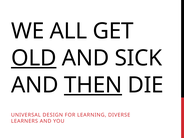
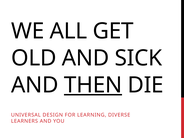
OLD underline: present -> none
